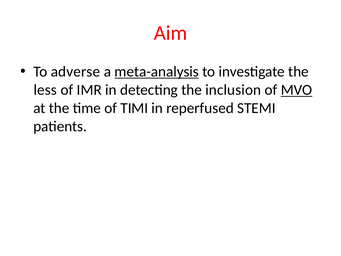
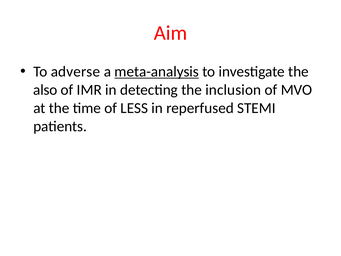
less: less -> also
MVO underline: present -> none
TIMI: TIMI -> LESS
